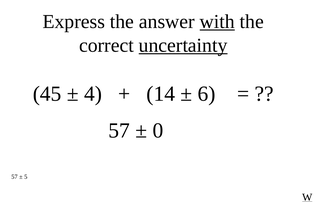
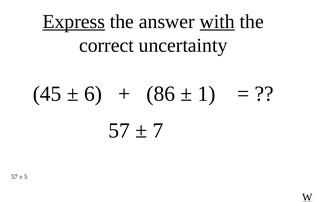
Express underline: none -> present
uncertainty underline: present -> none
4: 4 -> 6
14: 14 -> 86
6: 6 -> 1
0: 0 -> 7
